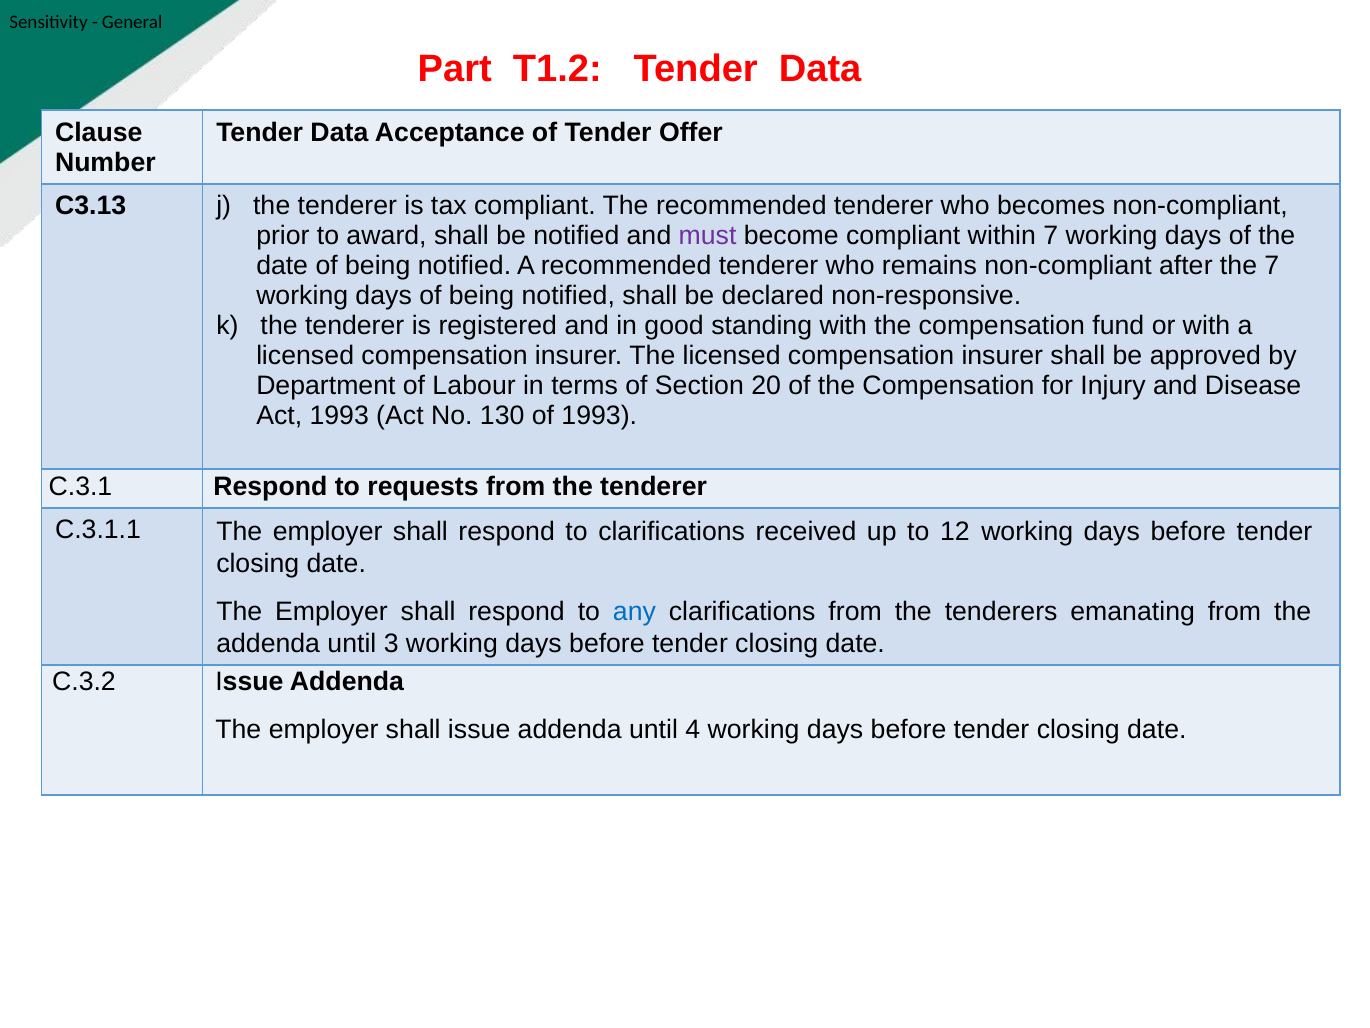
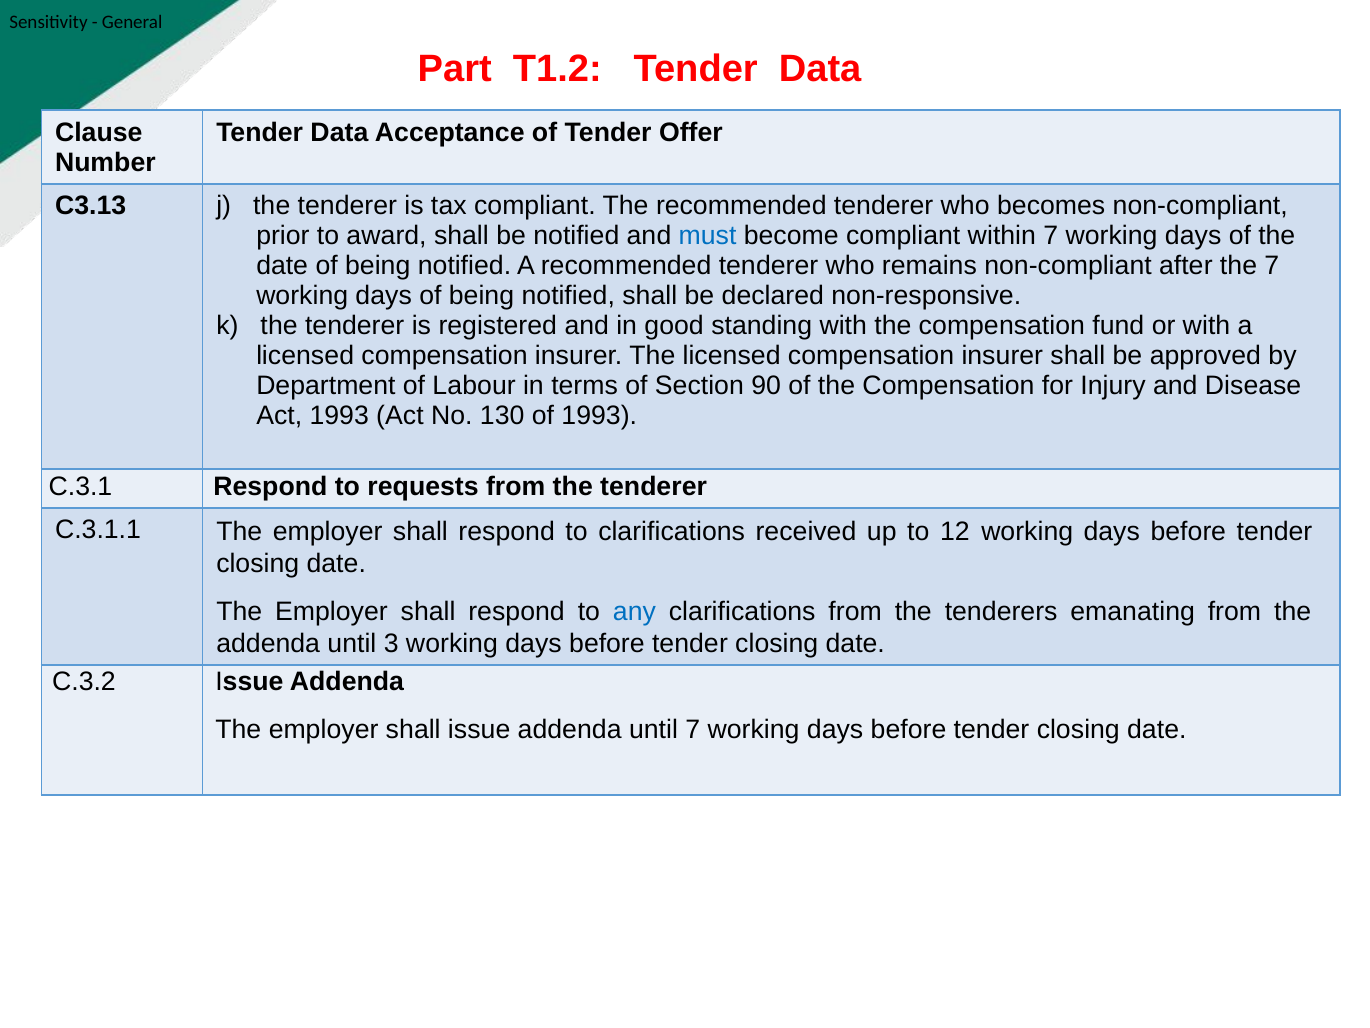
must colour: purple -> blue
20: 20 -> 90
until 4: 4 -> 7
